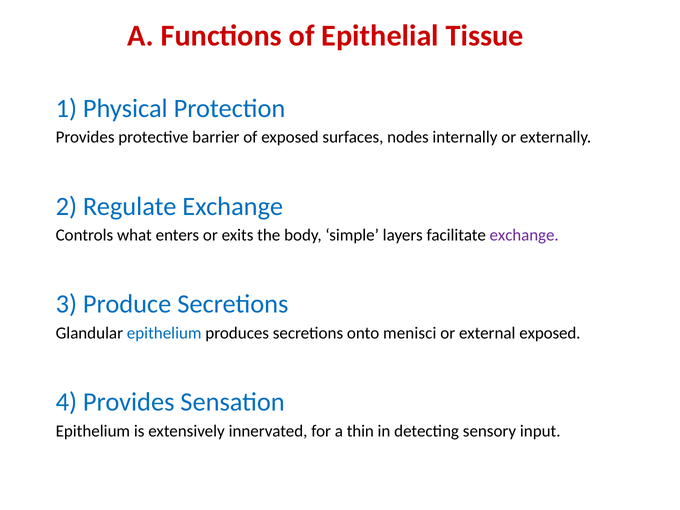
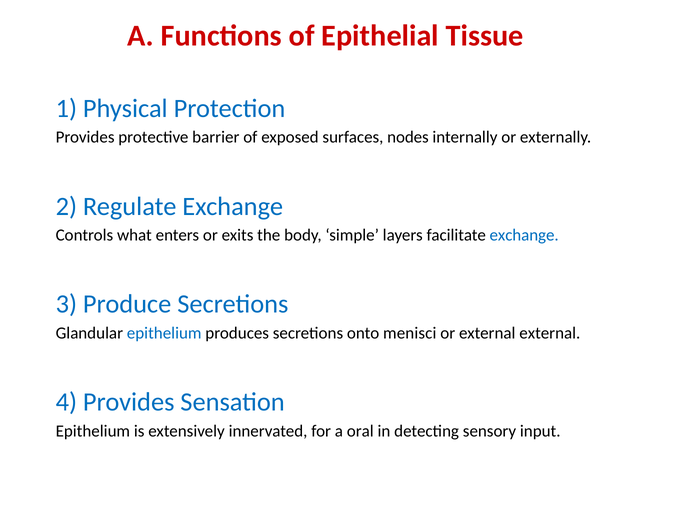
exchange at (524, 235) colour: purple -> blue
external exposed: exposed -> external
thin: thin -> oral
